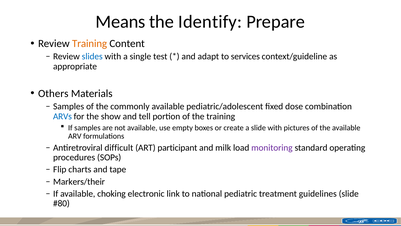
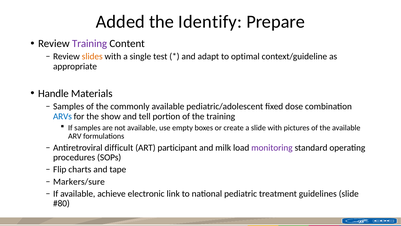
Means: Means -> Added
Training at (90, 43) colour: orange -> purple
slides colour: blue -> orange
services: services -> optimal
Others: Others -> Handle
Markers/their: Markers/their -> Markers/sure
choking: choking -> achieve
